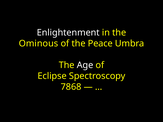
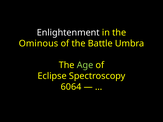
Peace: Peace -> Battle
Age colour: white -> light green
7868: 7868 -> 6064
